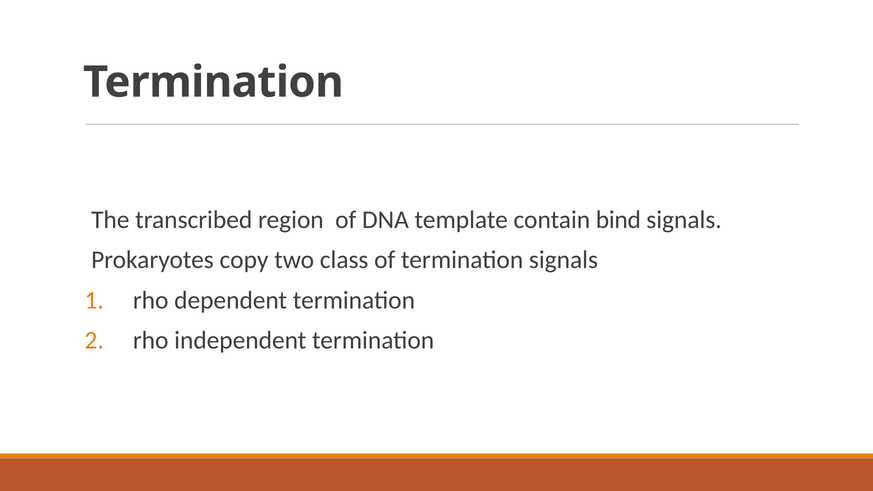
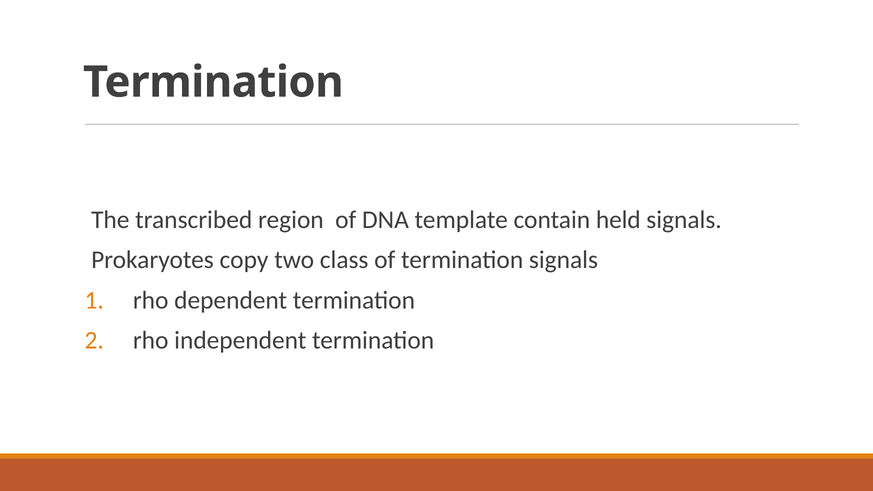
bind: bind -> held
